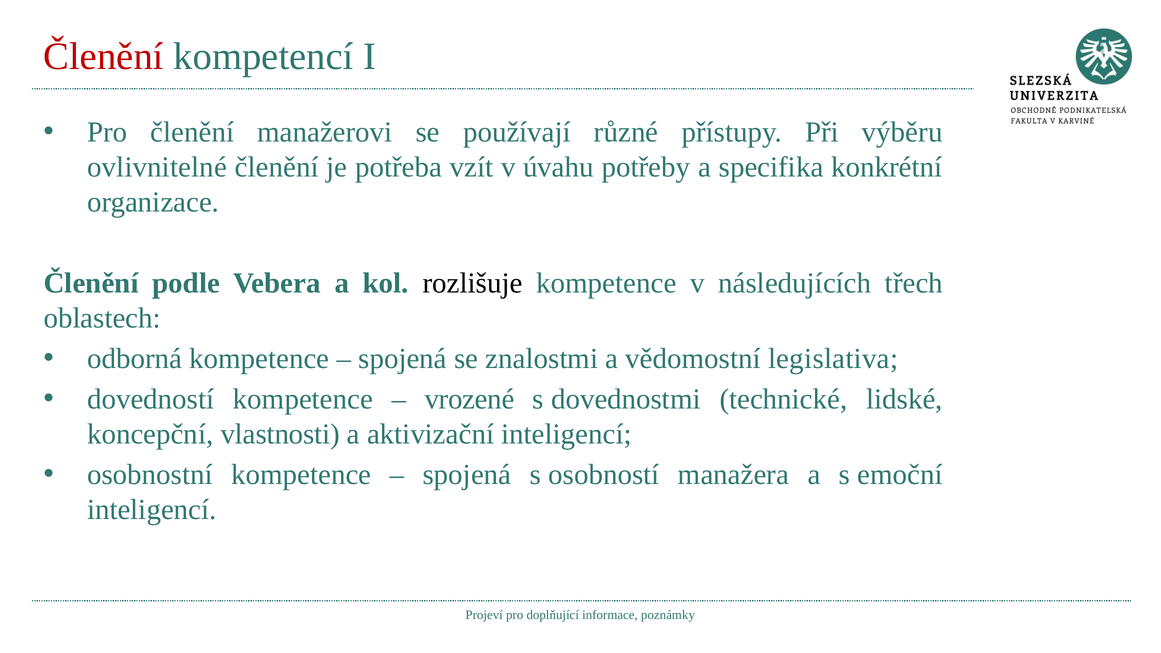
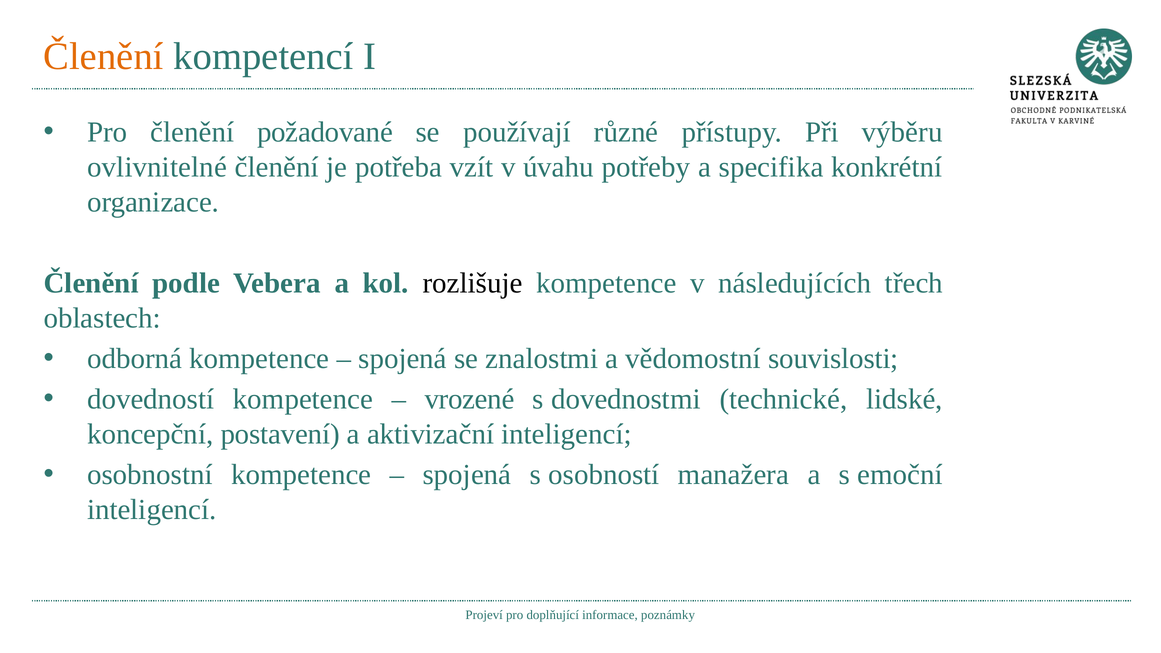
Členění at (103, 56) colour: red -> orange
manažerovi: manažerovi -> požadované
legislativa: legislativa -> souvislosti
vlastnosti: vlastnosti -> postavení
